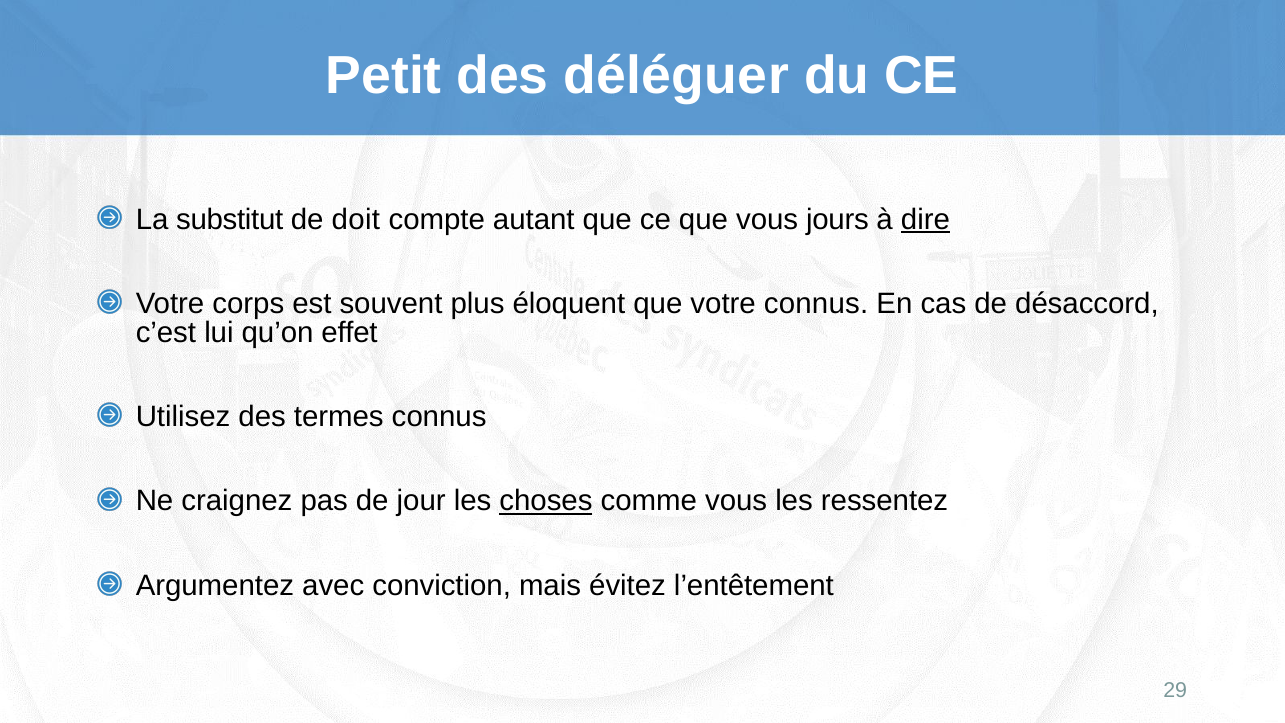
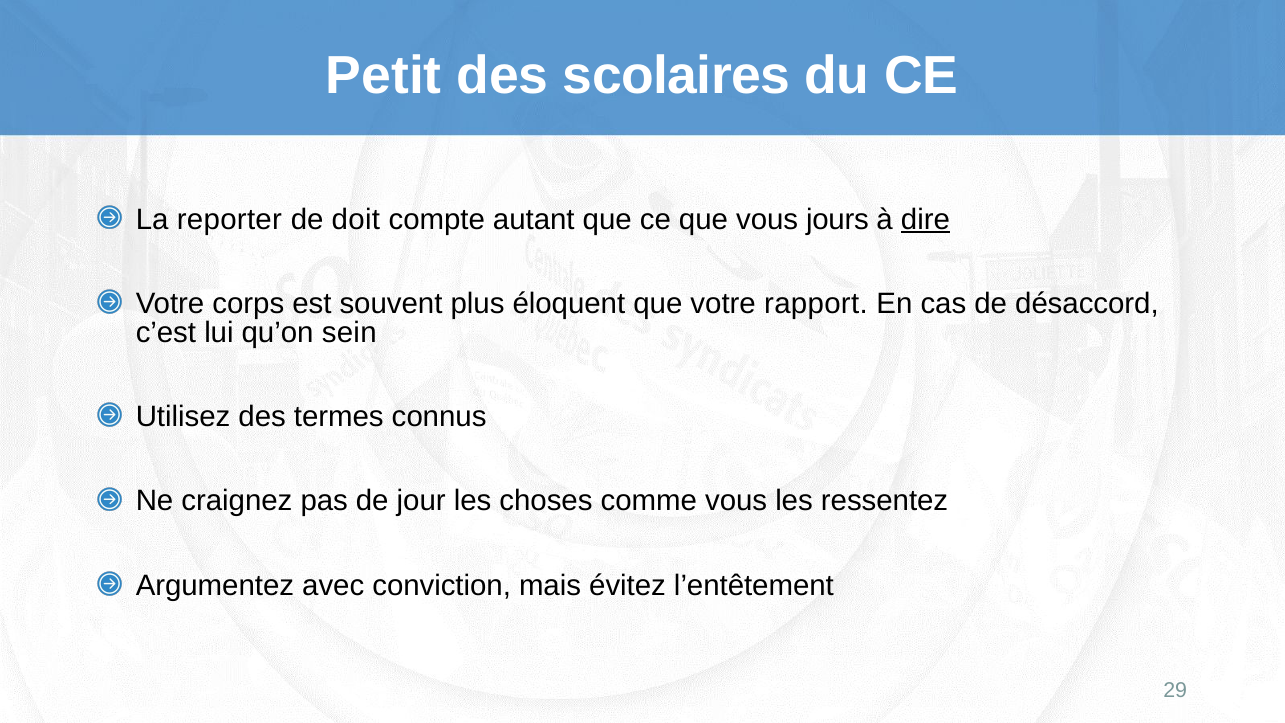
déléguer: déléguer -> scolaires
substitut: substitut -> reporter
votre connus: connus -> rapport
effet: effet -> sein
choses underline: present -> none
